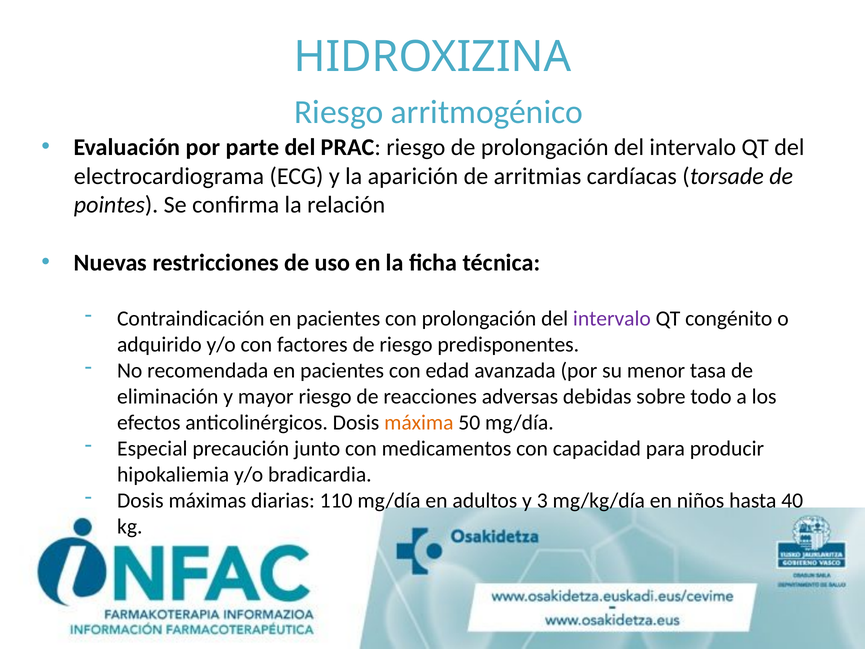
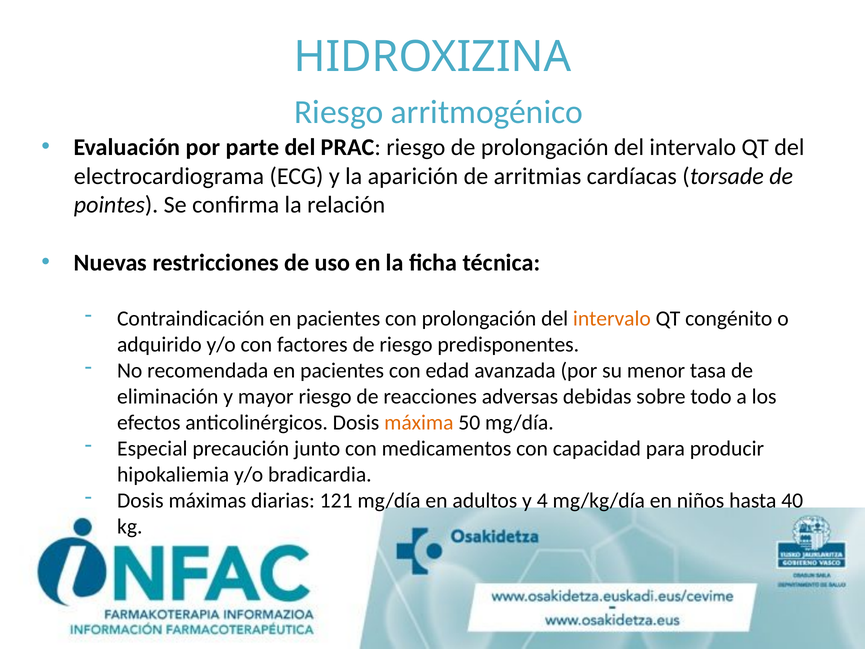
intervalo at (612, 319) colour: purple -> orange
110: 110 -> 121
3: 3 -> 4
